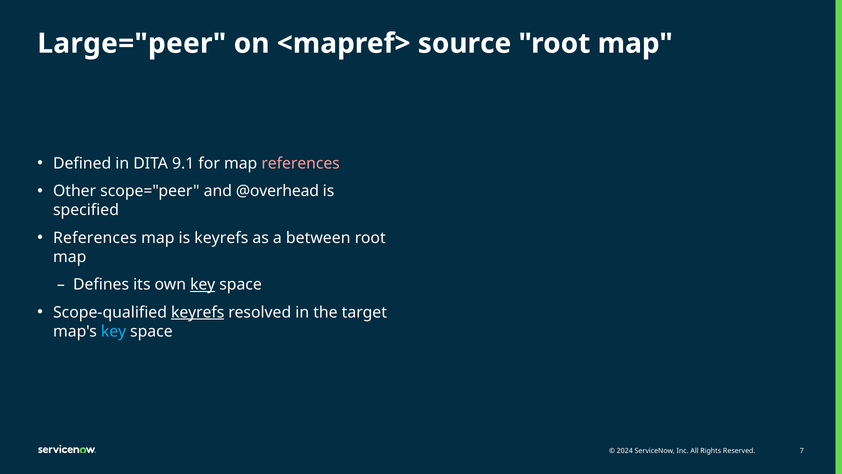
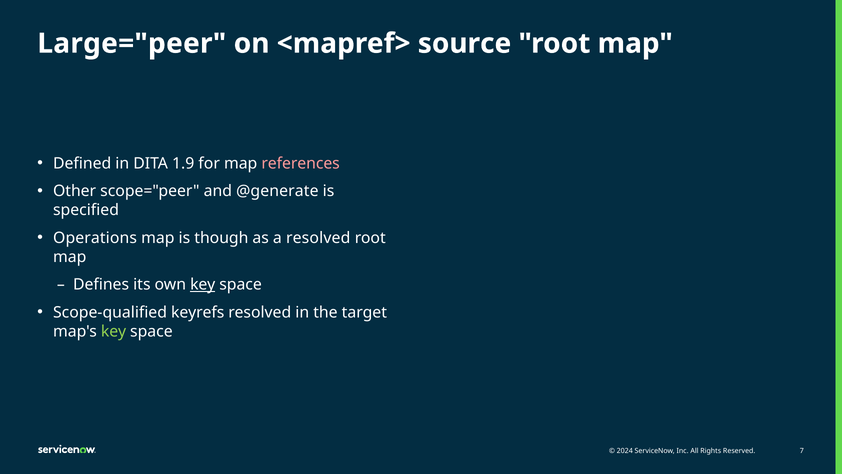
9.1: 9.1 -> 1.9
@overhead: @overhead -> @generate
References at (95, 238): References -> Operations
is keyrefs: keyrefs -> though
a between: between -> resolved
keyrefs at (198, 312) underline: present -> none
key at (114, 331) colour: light blue -> light green
